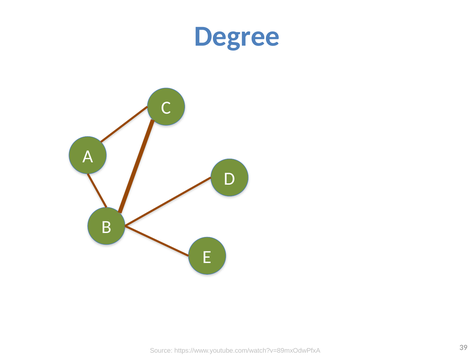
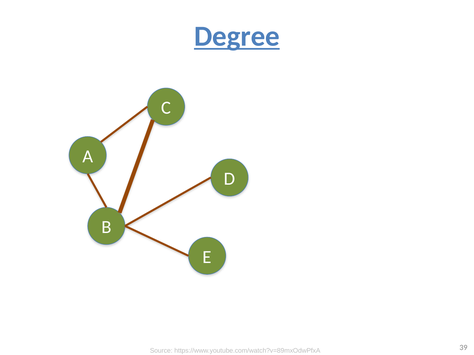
Degree underline: none -> present
